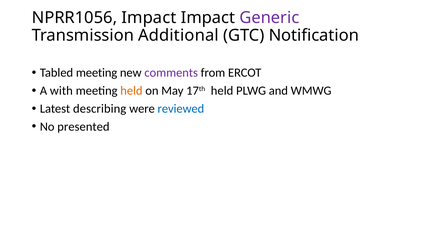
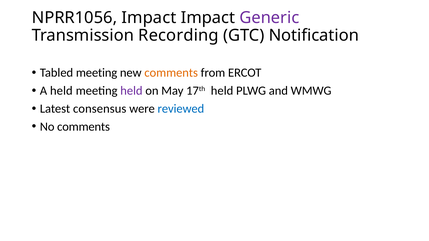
Additional: Additional -> Recording
comments at (171, 73) colour: purple -> orange
A with: with -> held
held at (131, 91) colour: orange -> purple
describing: describing -> consensus
No presented: presented -> comments
